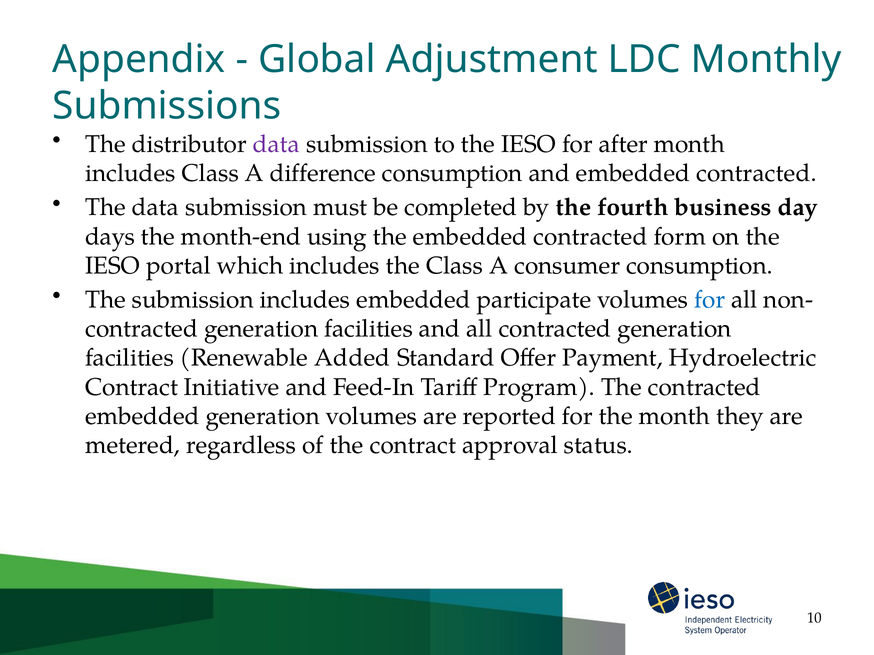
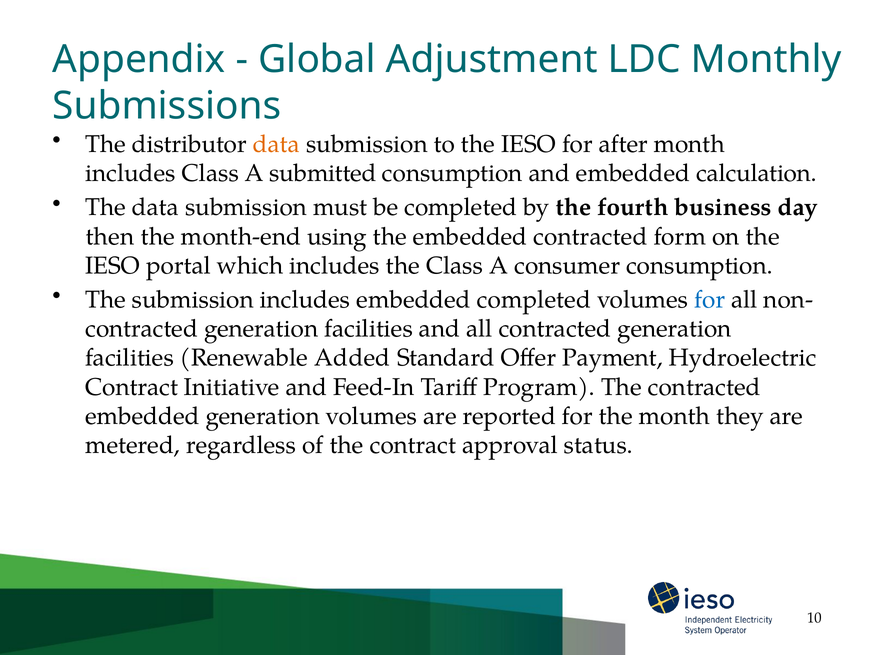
data at (276, 144) colour: purple -> orange
difference: difference -> submitted
and embedded contracted: contracted -> calculation
days: days -> then
embedded participate: participate -> completed
